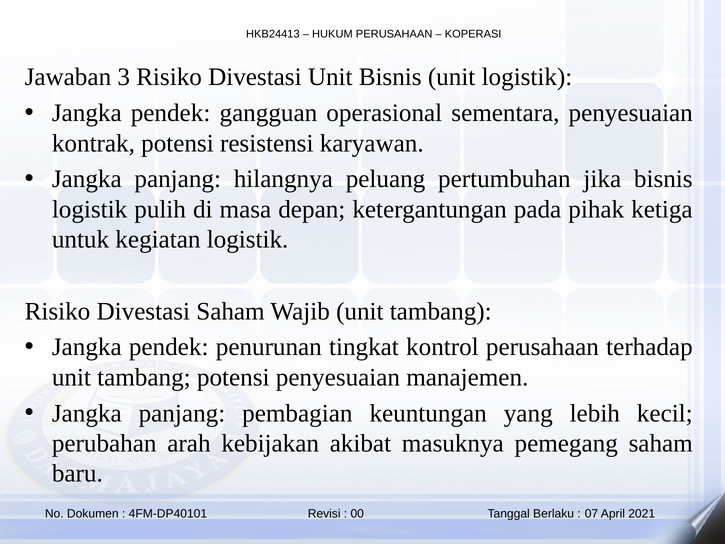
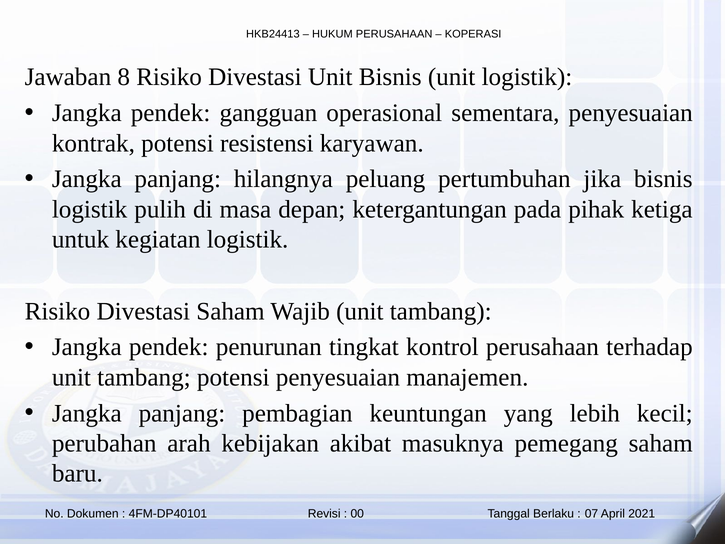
3: 3 -> 8
